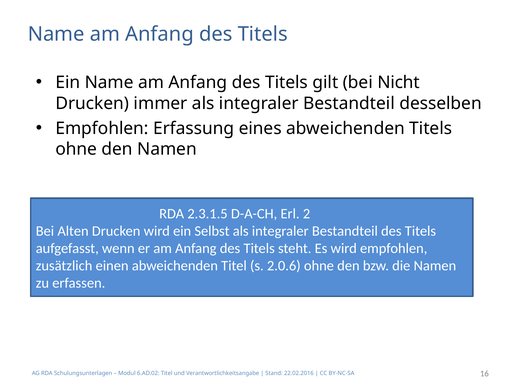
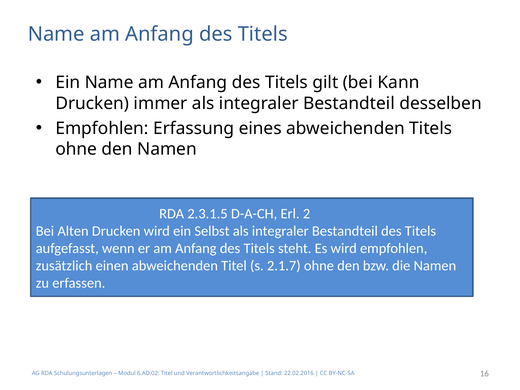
Nicht: Nicht -> Kann
2.0.6: 2.0.6 -> 2.1.7
